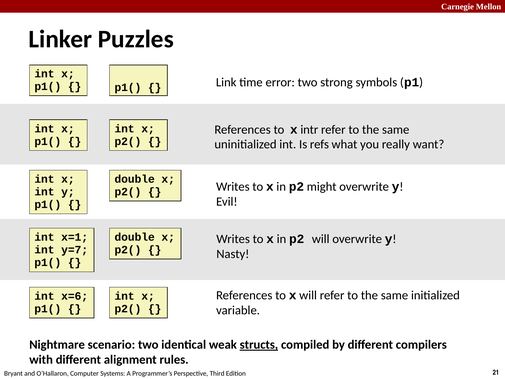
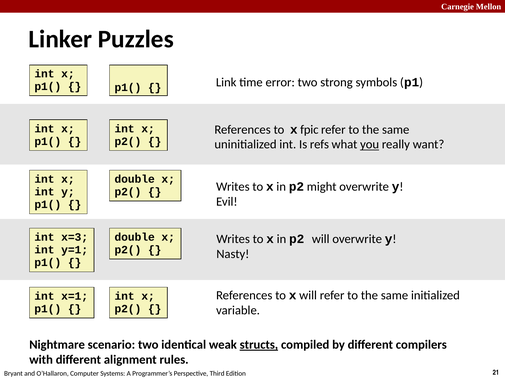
intr: intr -> fpic
you underline: none -> present
x=1: x=1 -> x=3
y=7: y=7 -> y=1
x=6: x=6 -> x=1
